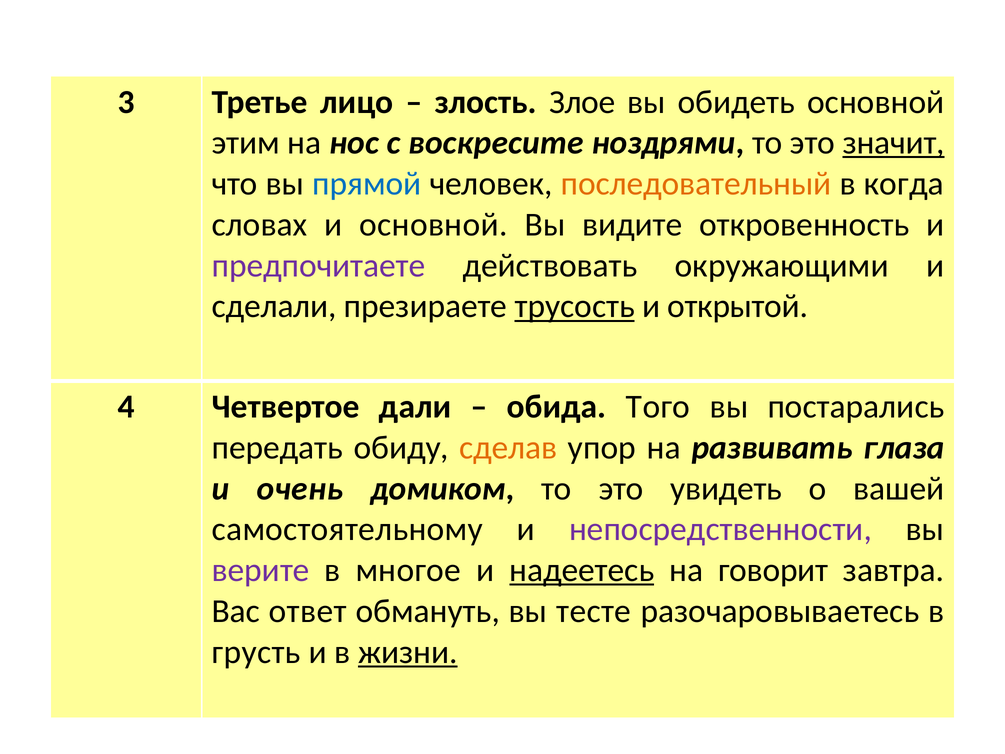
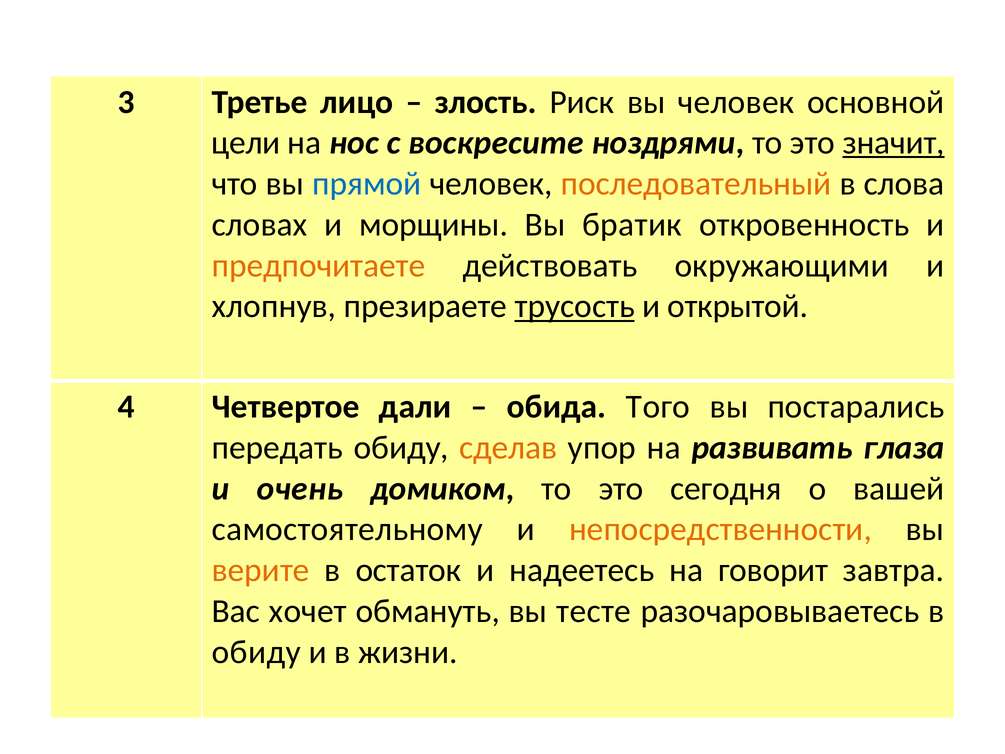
Злое: Злое -> Риск
вы обидеть: обидеть -> человек
этим: этим -> цели
когда: когда -> слова
и основной: основной -> морщины
видите: видите -> братик
предпочитаете colour: purple -> orange
сделали: сделали -> хлопнув
увидеть: увидеть -> сегодня
непосредственности colour: purple -> orange
верите colour: purple -> orange
многое: многое -> остаток
надеетесь underline: present -> none
ответ: ответ -> хочет
грусть at (256, 652): грусть -> обиду
жизни underline: present -> none
